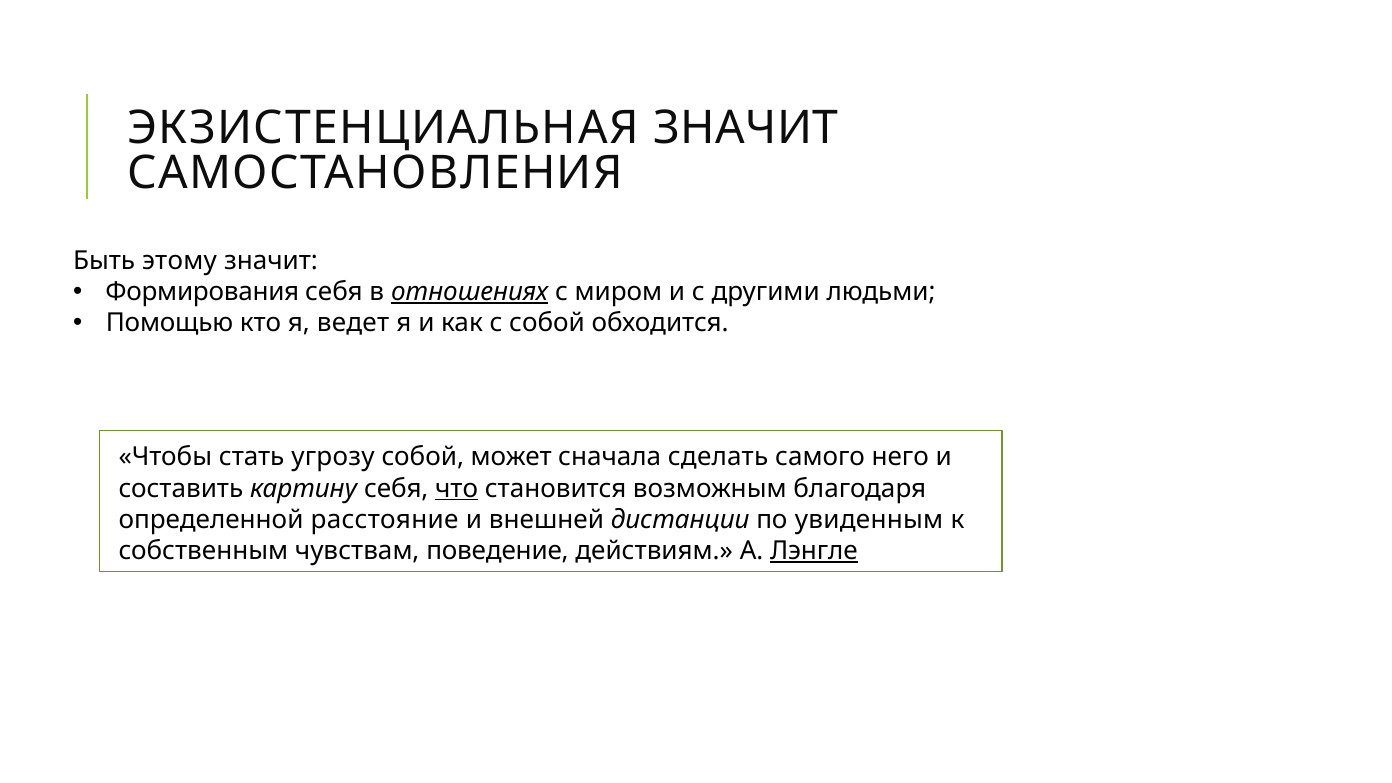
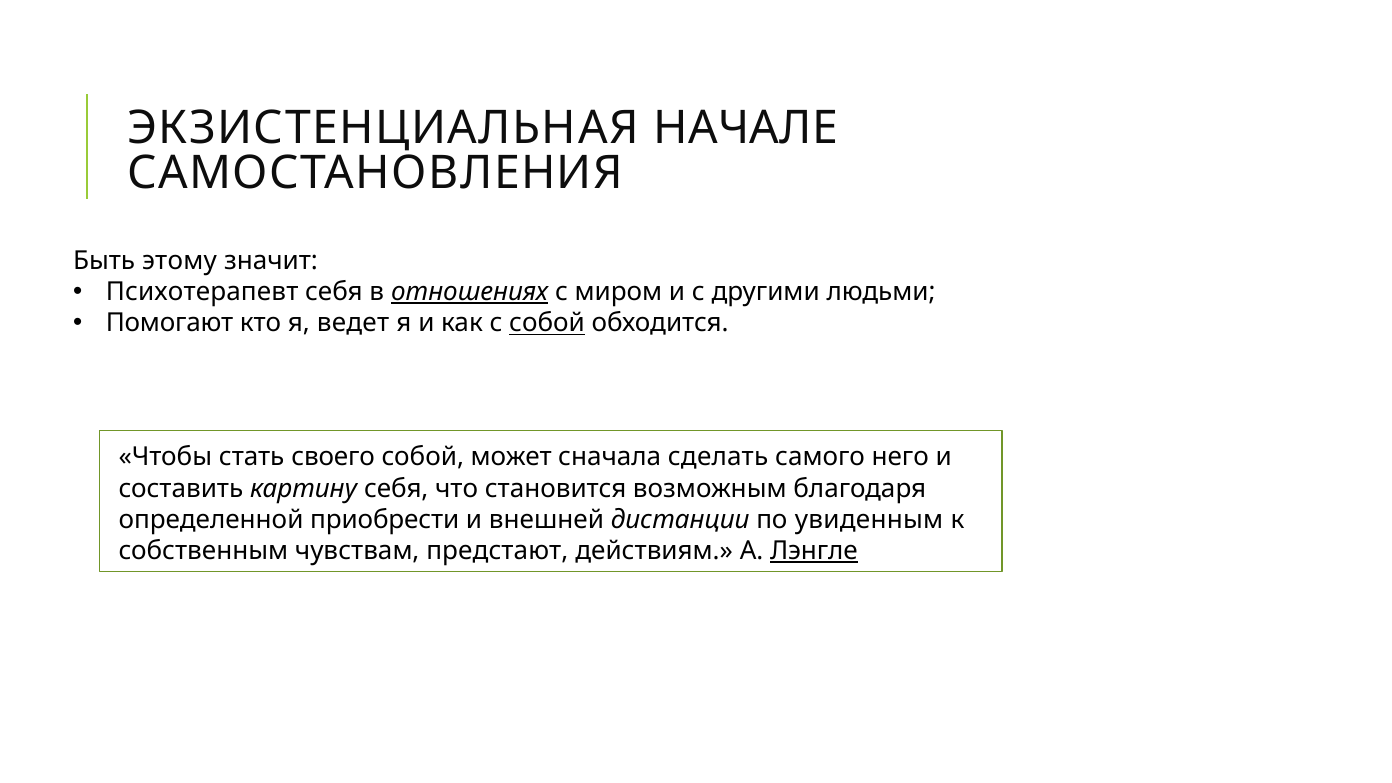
ЭКЗИСТЕНЦИАЛЬНАЯ ЗНАЧИТ: ЗНАЧИТ -> НАЧАЛЕ
Формирования: Формирования -> Психотерапевт
Помощью: Помощью -> Помогают
собой at (547, 323) underline: none -> present
угрозу: угрозу -> своего
что underline: present -> none
расстояние: расстояние -> приобрести
поведение: поведение -> предстают
